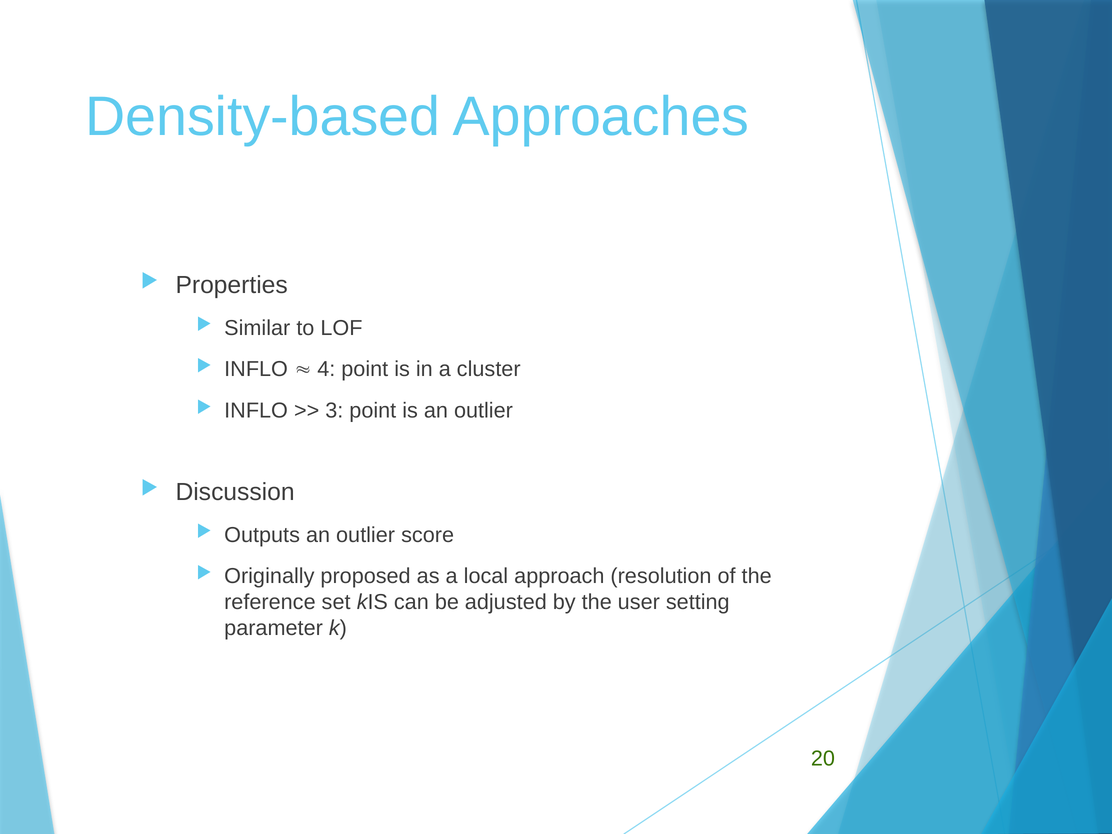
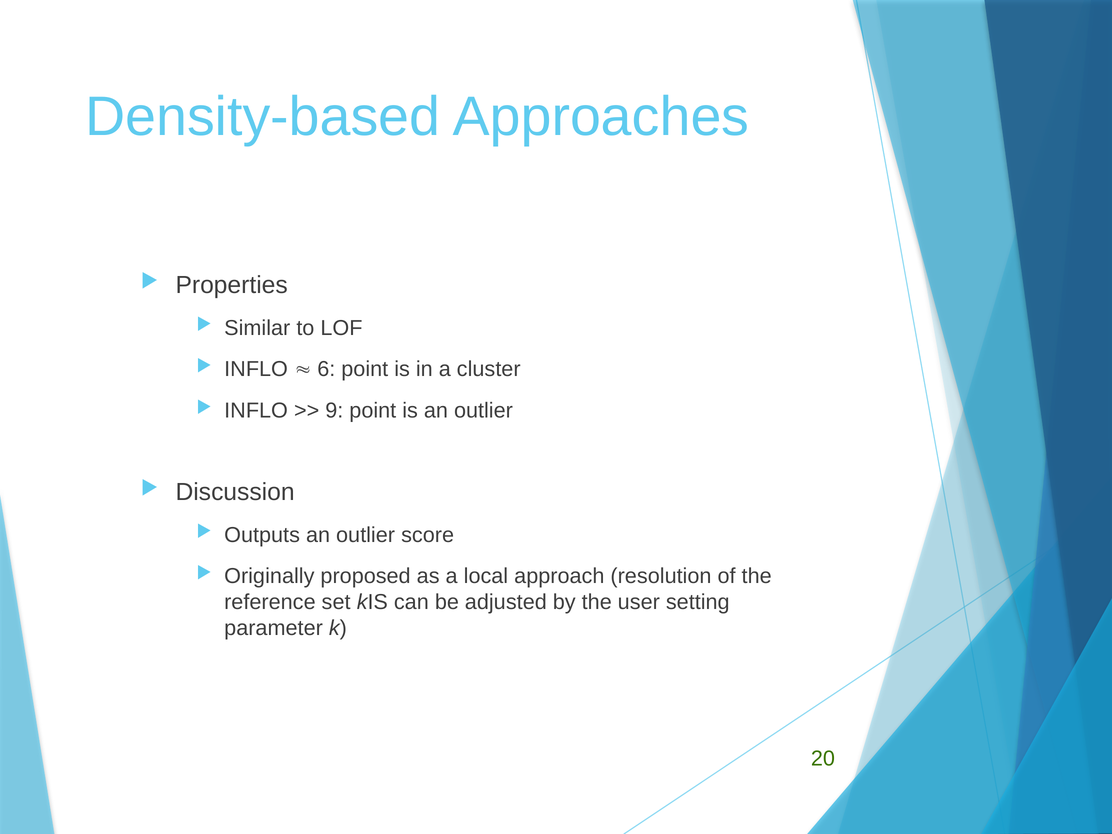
4: 4 -> 6
3: 3 -> 9
